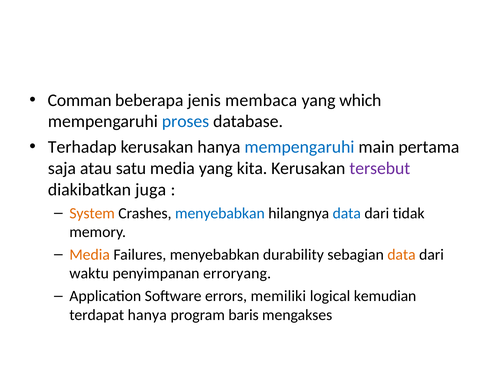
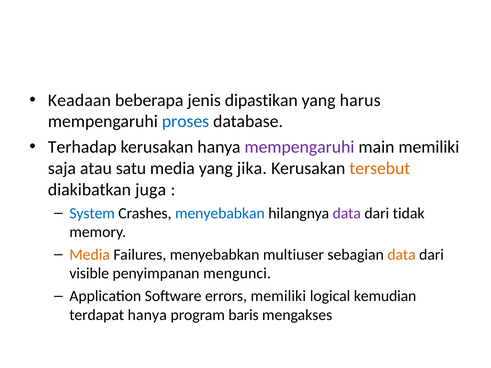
Comman: Comman -> Keadaan
membaca: membaca -> dipastikan
which: which -> harus
mempengaruhi at (299, 147) colour: blue -> purple
main pertama: pertama -> memiliki
kita: kita -> jika
tersebut colour: purple -> orange
System colour: orange -> blue
data at (347, 213) colour: blue -> purple
durability: durability -> multiuser
waktu: waktu -> visible
erroryang: erroryang -> mengunci
